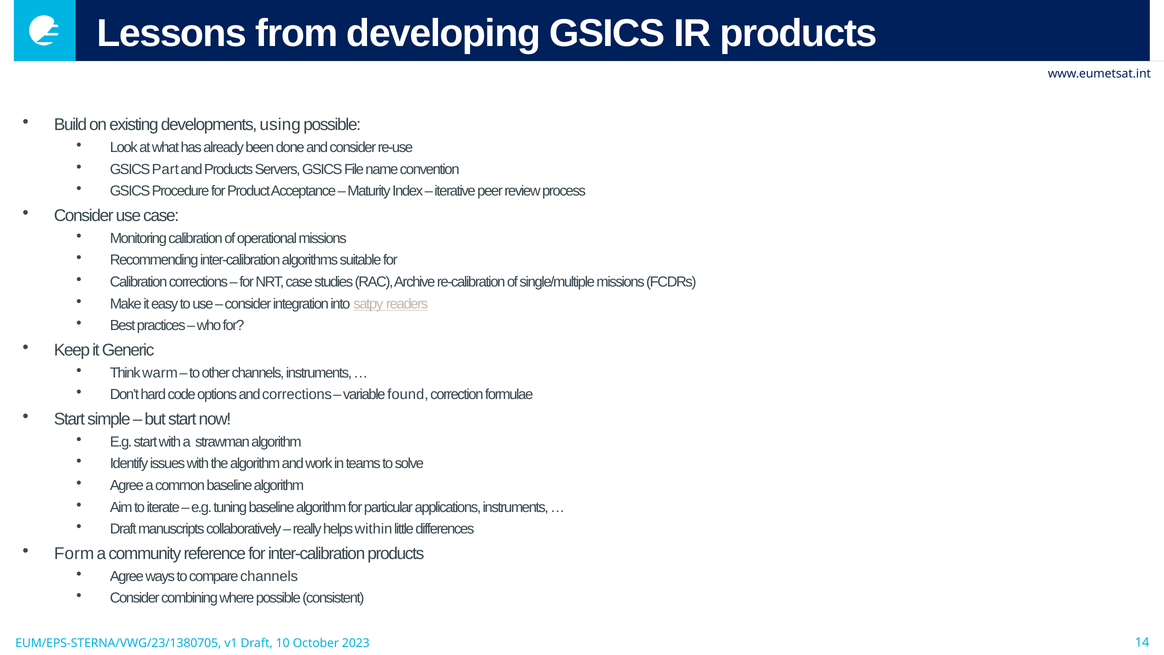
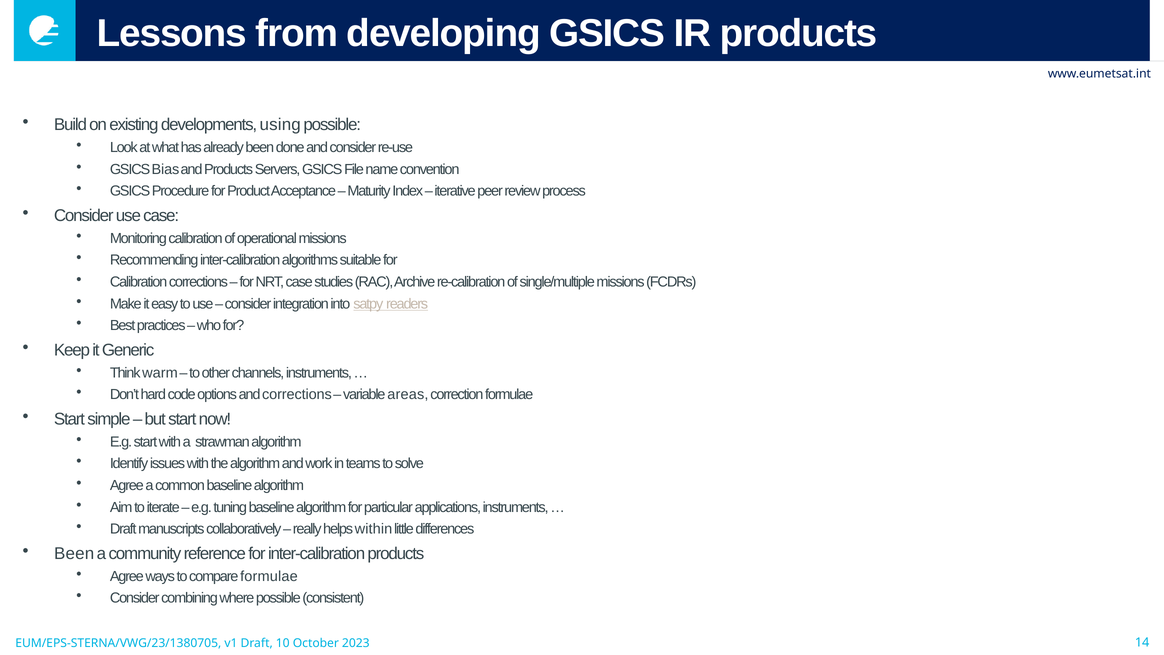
Part: Part -> Bias
found: found -> areas
Form at (74, 553): Form -> Been
compare channels: channels -> formulae
